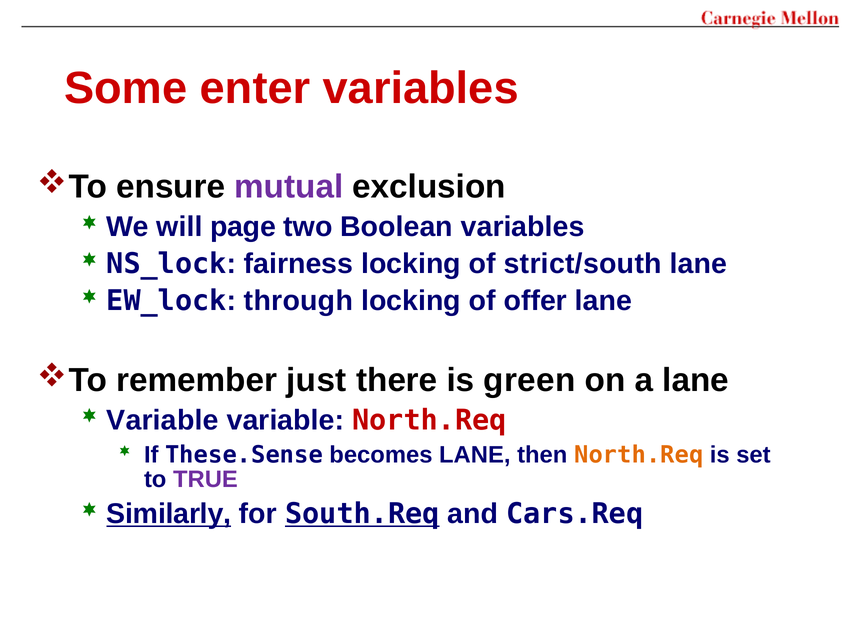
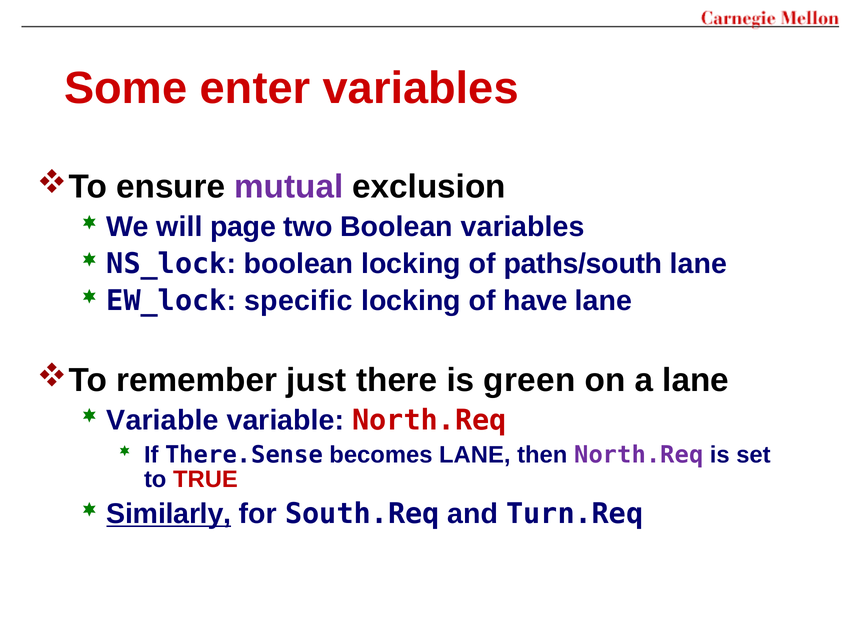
NS_lock fairness: fairness -> boolean
strict/south: strict/south -> paths/south
through: through -> specific
offer: offer -> have
These.Sense: These.Sense -> There.Sense
North.Req at (639, 455) colour: orange -> purple
TRUE colour: purple -> red
South.Req underline: present -> none
Cars.Req: Cars.Req -> Turn.Req
